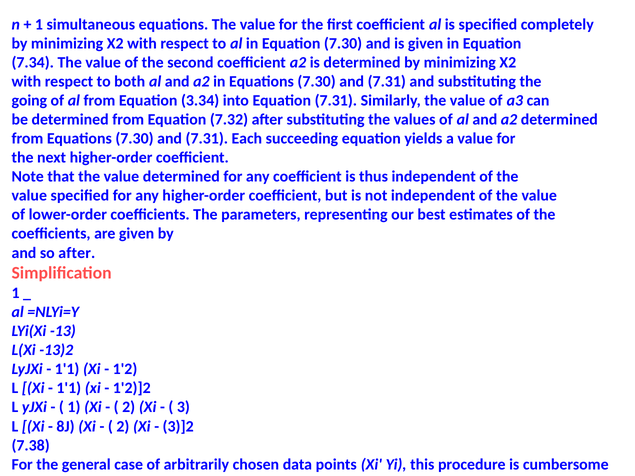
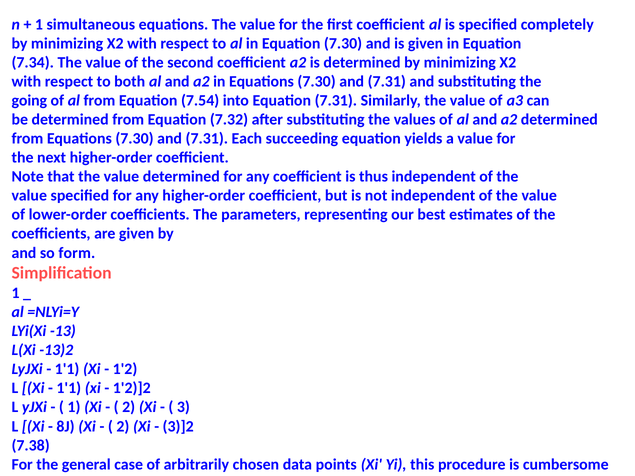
3.34: 3.34 -> 7.54
so after: after -> form
